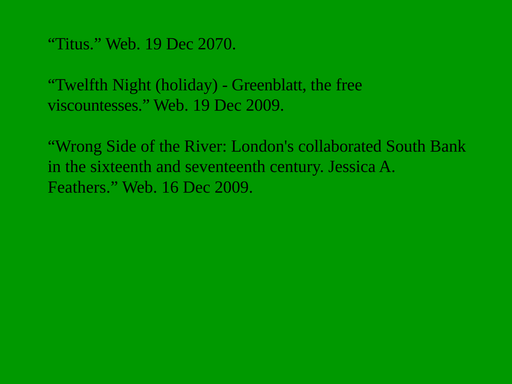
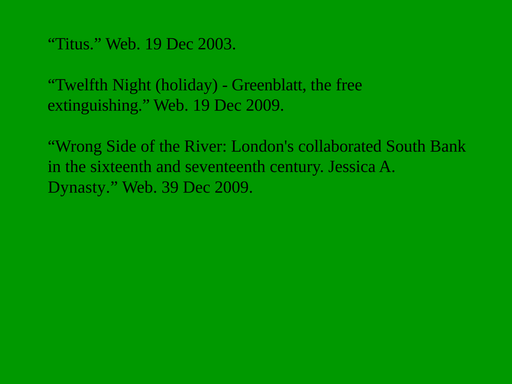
2070: 2070 -> 2003
viscountesses: viscountesses -> extinguishing
Feathers: Feathers -> Dynasty
16: 16 -> 39
